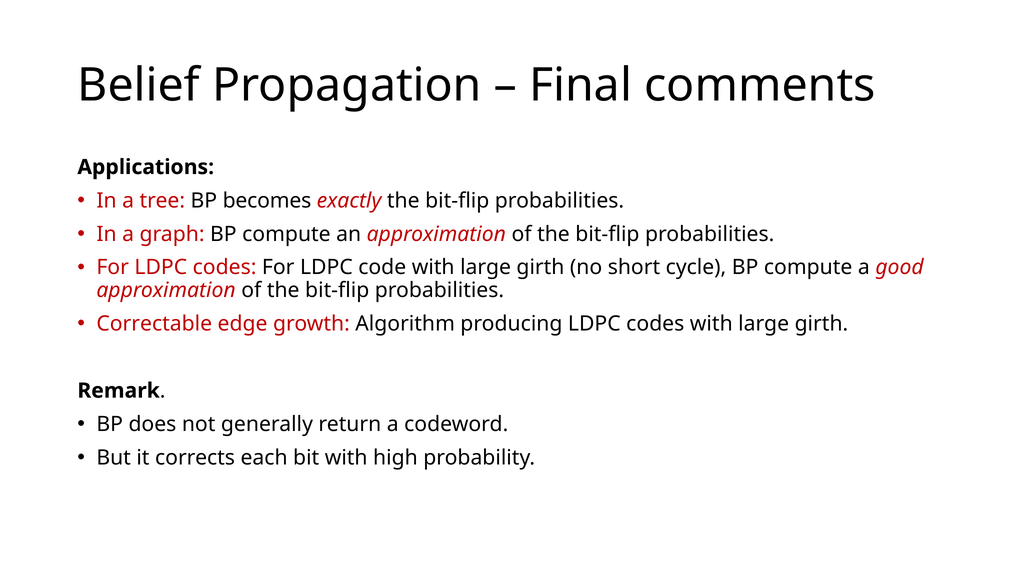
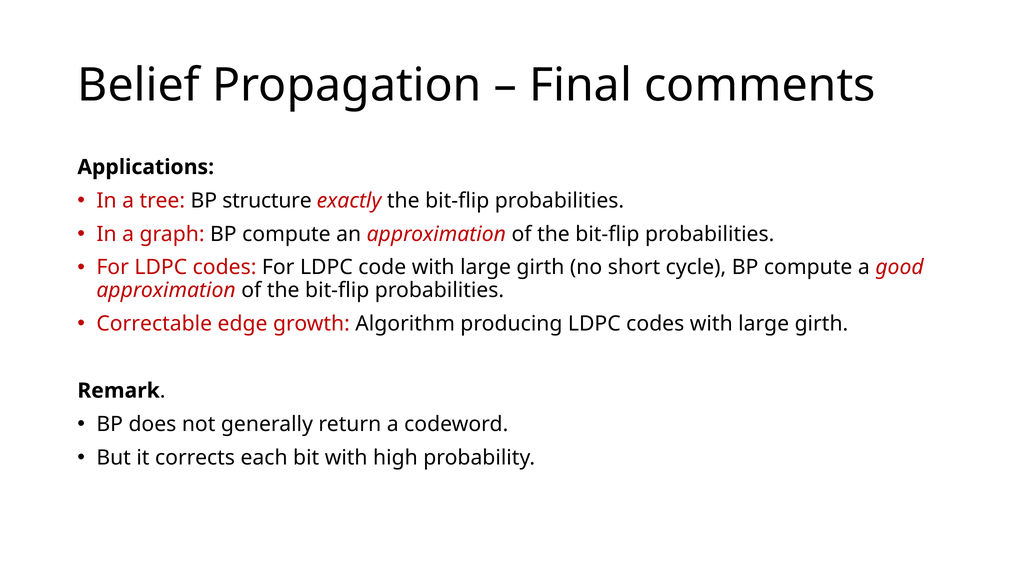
becomes: becomes -> structure
